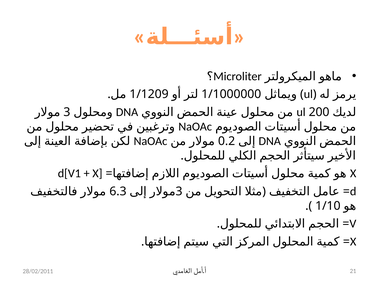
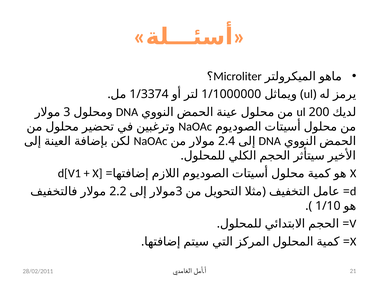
1/1209: 1/1209 -> 1/3374
0.2: 0.2 -> 2.4
6.3: 6.3 -> 2.2
